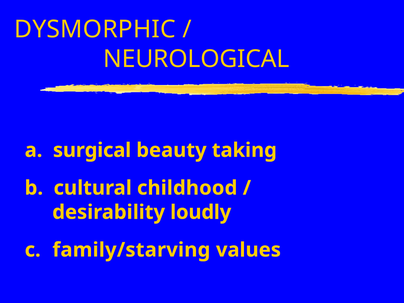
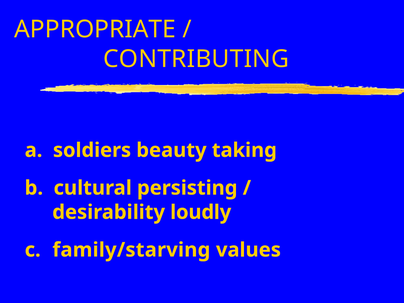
DYSMORPHIC: DYSMORPHIC -> APPROPRIATE
NEUROLOGICAL: NEUROLOGICAL -> CONTRIBUTING
surgical: surgical -> soldiers
childhood: childhood -> persisting
